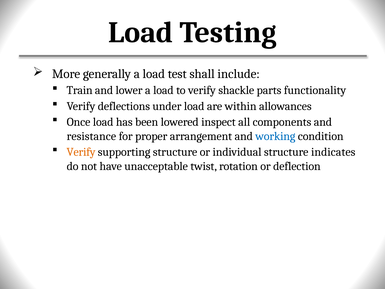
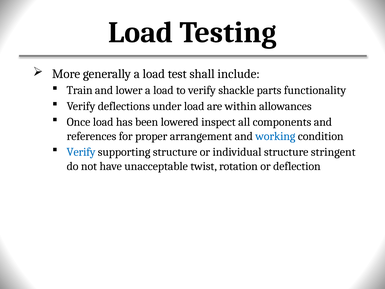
resistance: resistance -> references
Verify at (81, 152) colour: orange -> blue
indicates: indicates -> stringent
